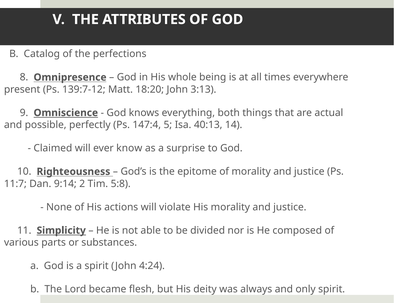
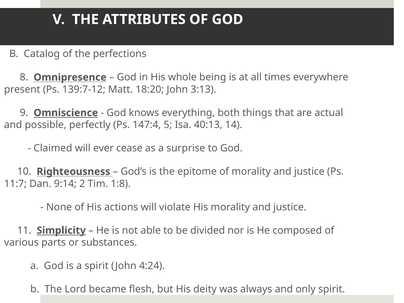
know: know -> cease
5:8: 5:8 -> 1:8
